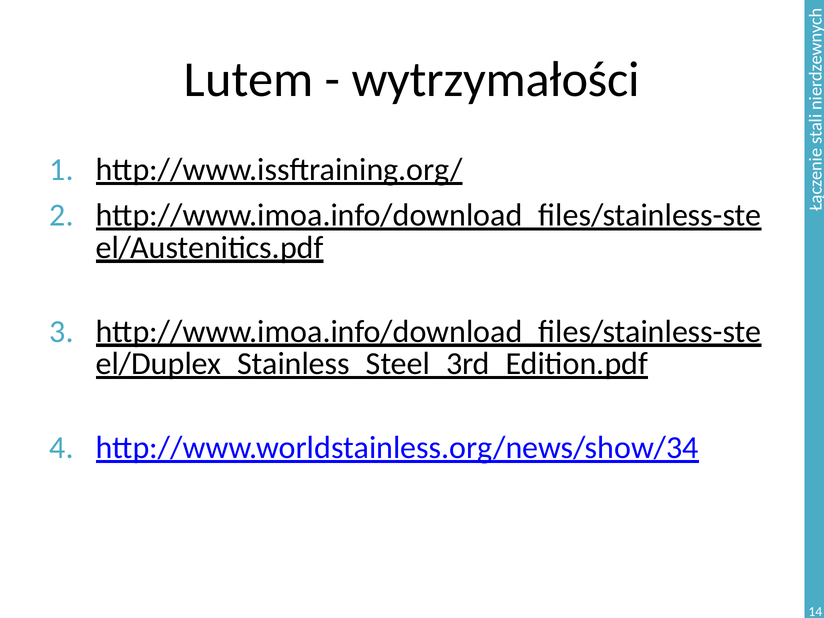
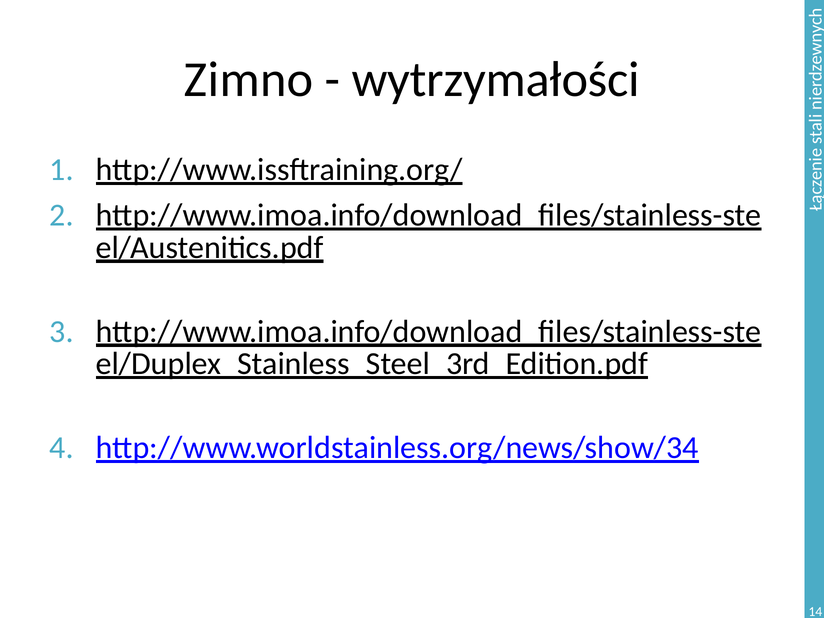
Lutem: Lutem -> Zimno
